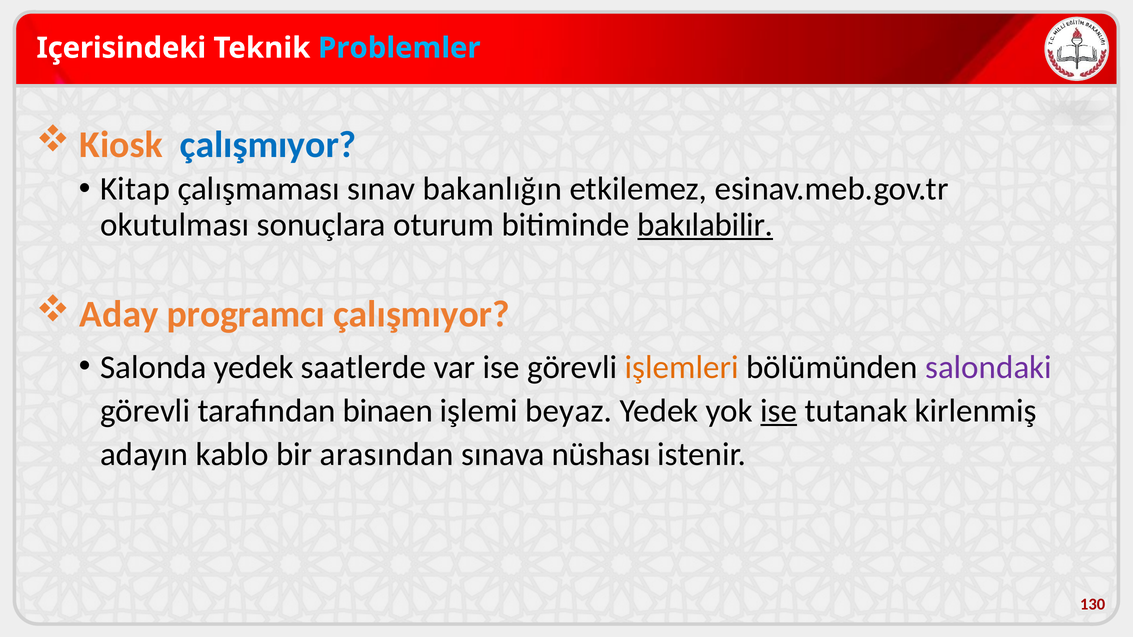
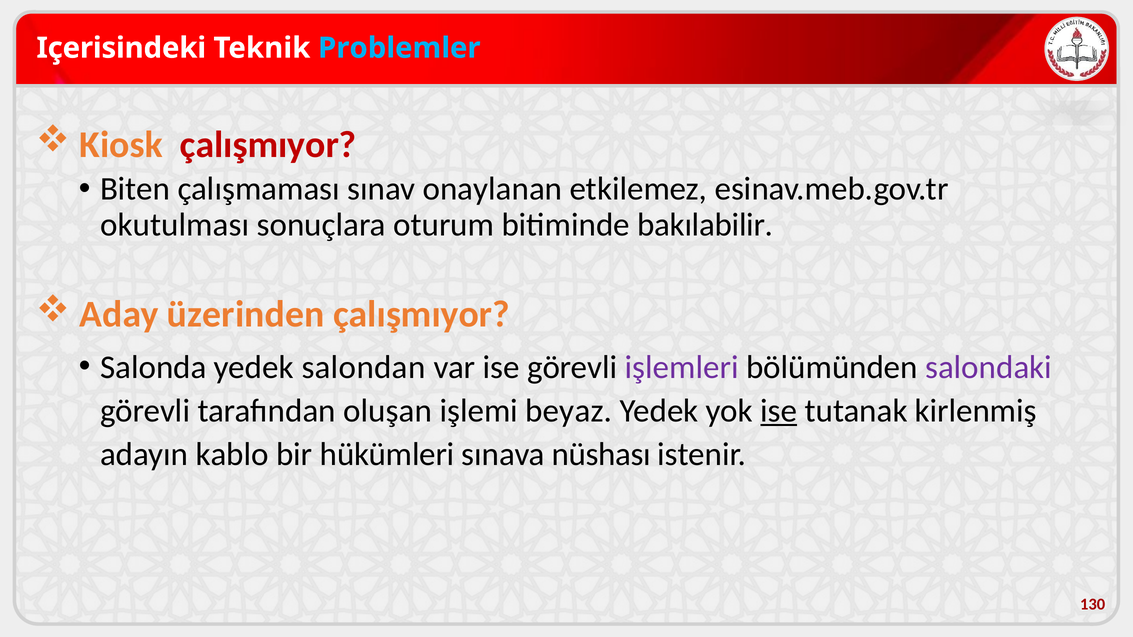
çalışmıyor at (268, 145) colour: blue -> red
Kitap: Kitap -> Biten
bakanlığın: bakanlığın -> onaylanan
bakılabilir underline: present -> none
programcı: programcı -> üzerinden
saatlerde: saatlerde -> salondan
işlemleri colour: orange -> purple
binaen: binaen -> oluşan
arasından: arasından -> hükümleri
